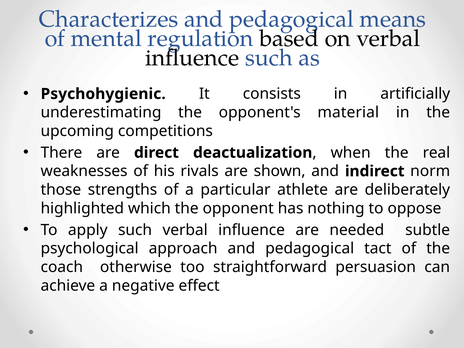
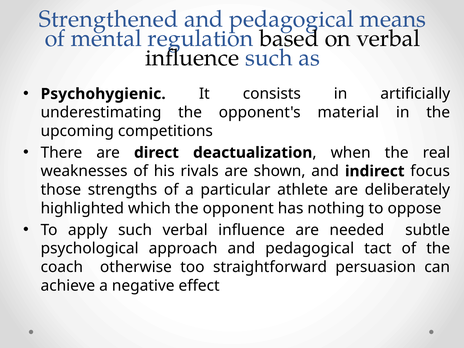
Characterizes: Characterizes -> Strengthened
norm: norm -> focus
